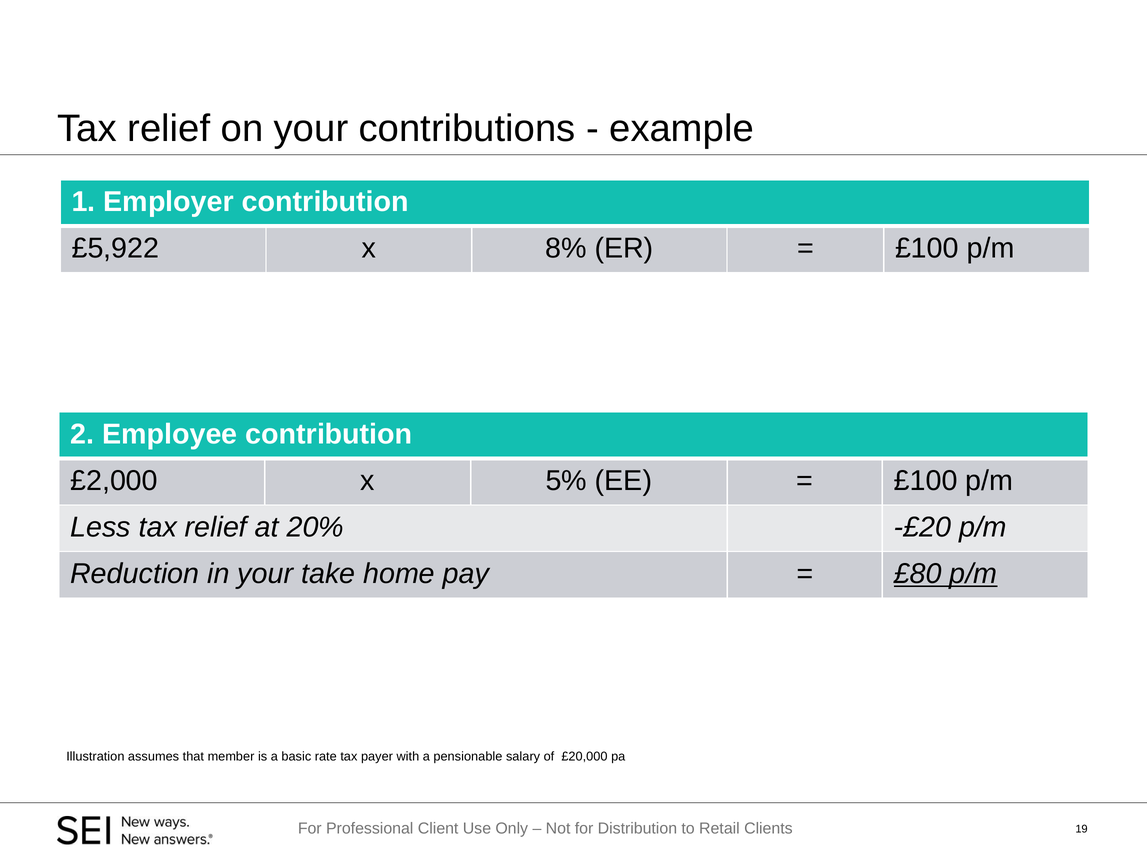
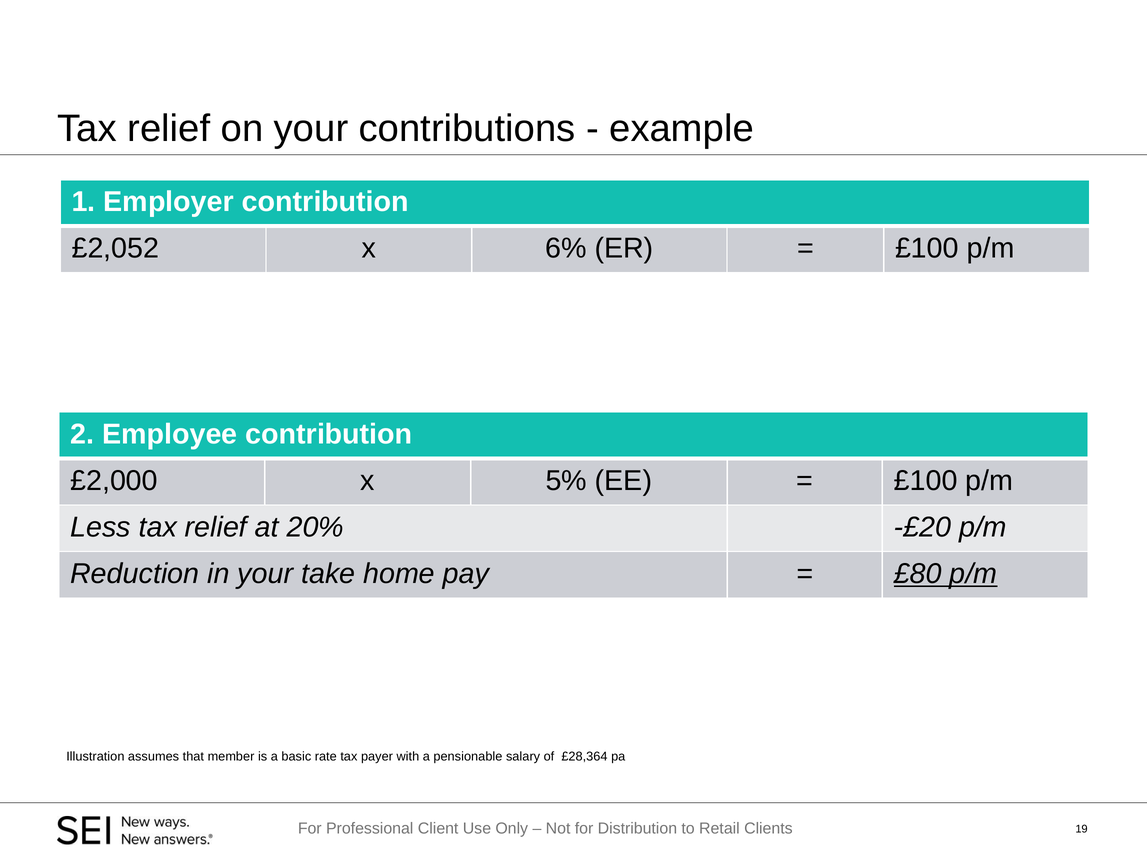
£5,922: £5,922 -> £2,052
8%: 8% -> 6%
£20,000: £20,000 -> £28,364
